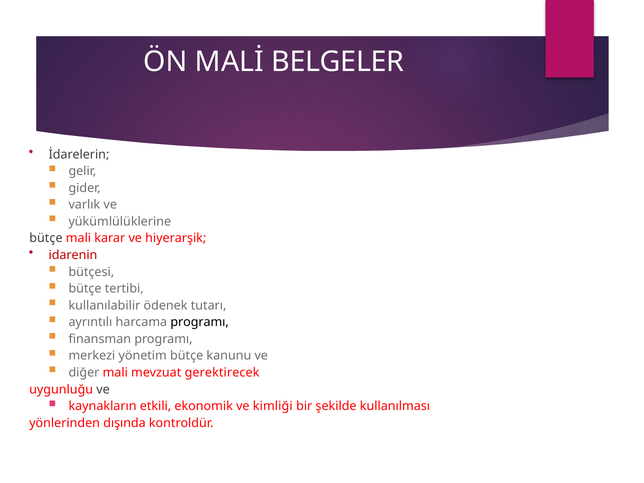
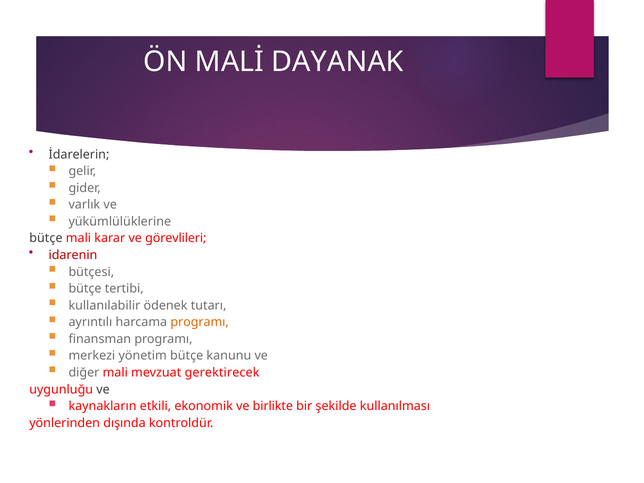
BELGELER: BELGELER -> DAYANAK
hiyerarşik: hiyerarşik -> görevlileri
programı at (200, 322) colour: black -> orange
kimliği: kimliği -> birlikte
